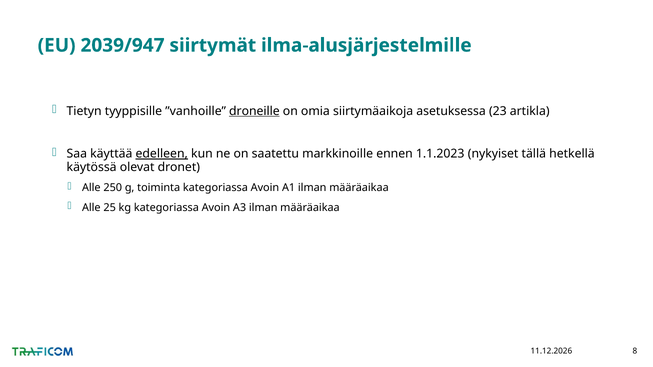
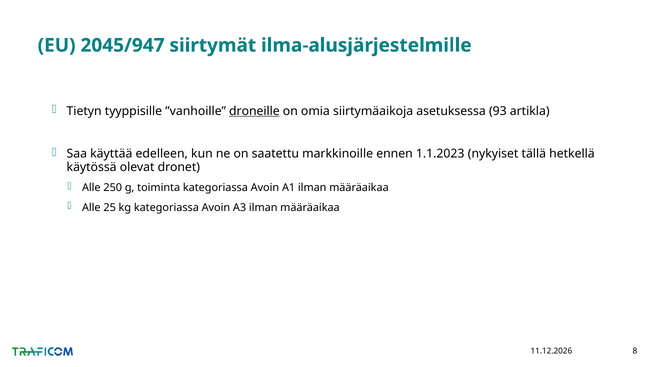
2039/947: 2039/947 -> 2045/947
23: 23 -> 93
edelleen underline: present -> none
